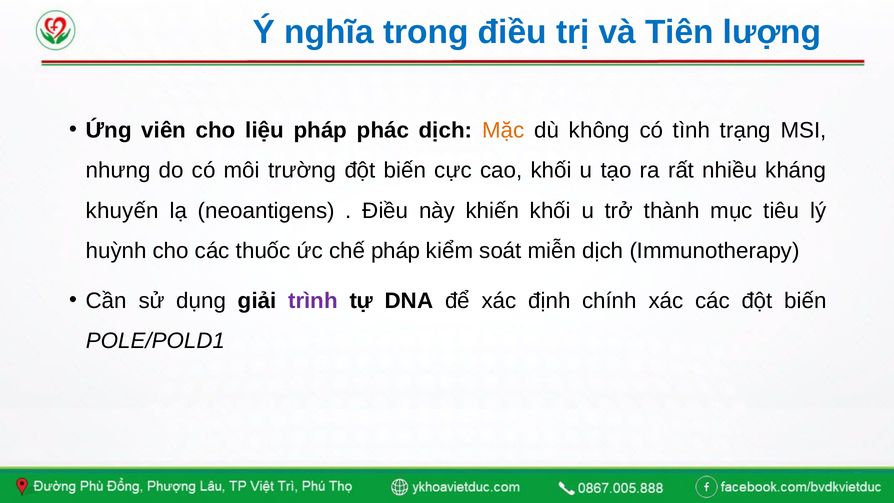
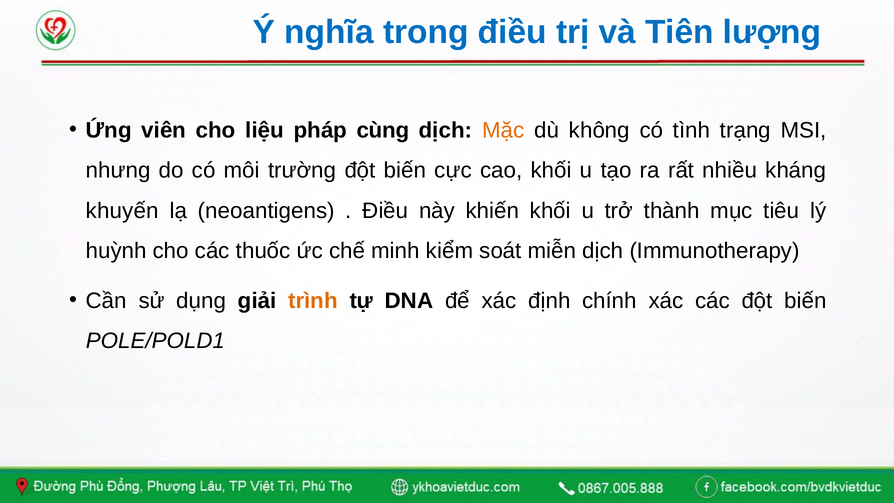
phác: phác -> cùng
chế pháp: pháp -> minh
trình colour: purple -> orange
